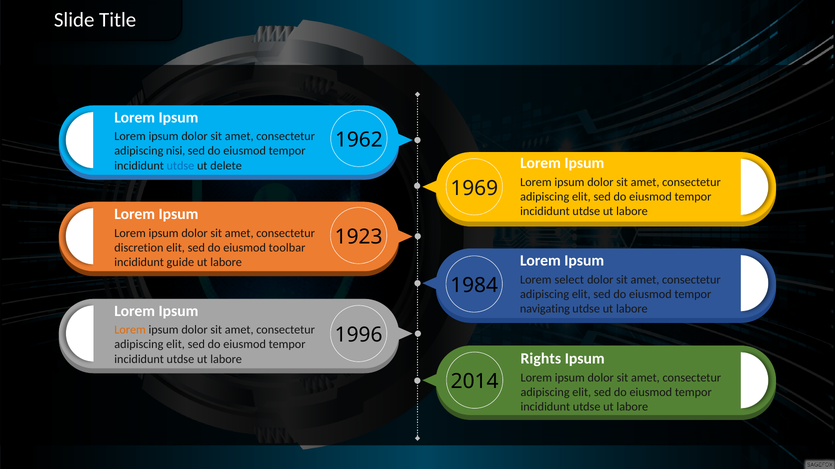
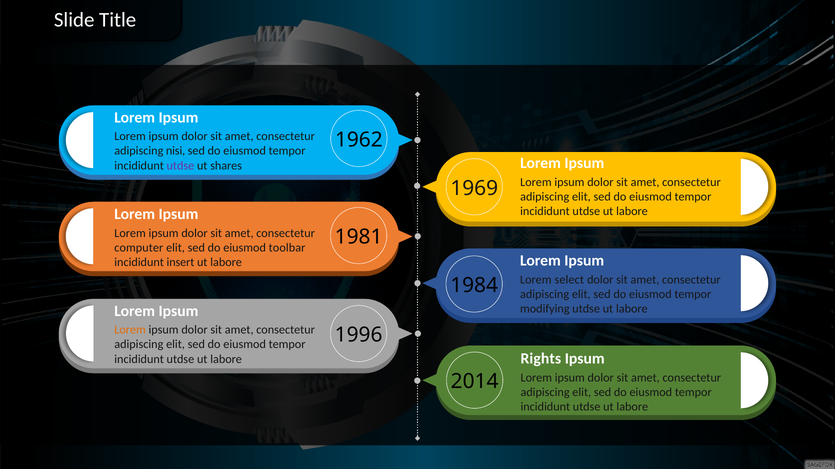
utdse at (180, 166) colour: blue -> purple
delete: delete -> shares
1923: 1923 -> 1981
discretion: discretion -> computer
guide: guide -> insert
navigating: navigating -> modifying
